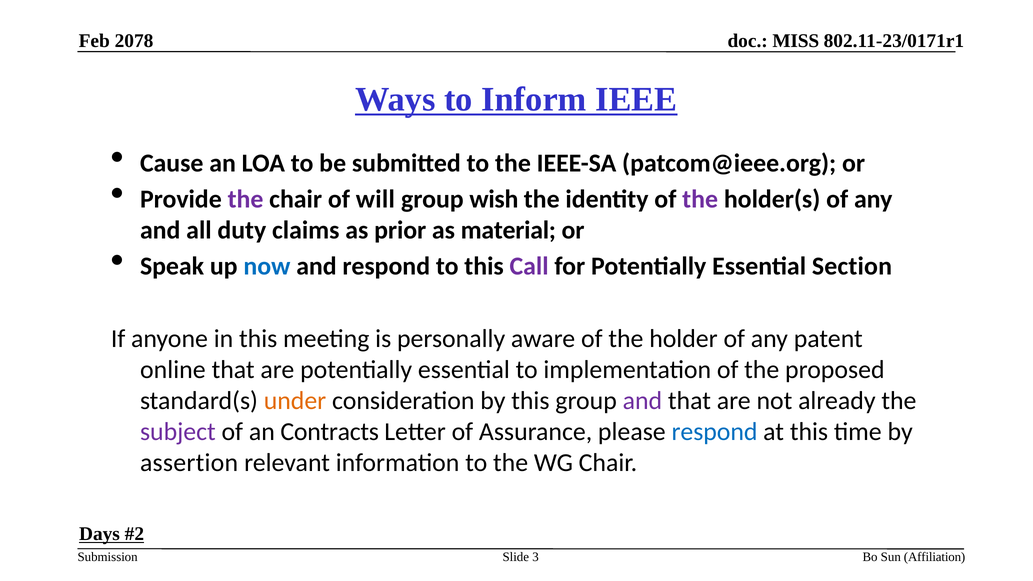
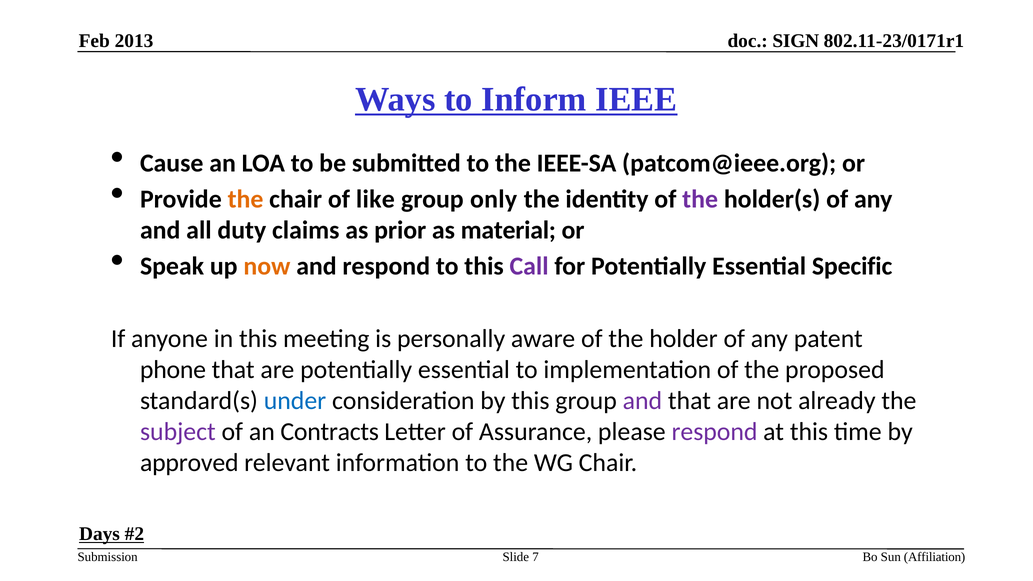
2078: 2078 -> 2013
MISS: MISS -> SIGN
the at (246, 199) colour: purple -> orange
will: will -> like
wish: wish -> only
now colour: blue -> orange
Section: Section -> Specific
online: online -> phone
under colour: orange -> blue
respond at (714, 432) colour: blue -> purple
assertion: assertion -> approved
3: 3 -> 7
